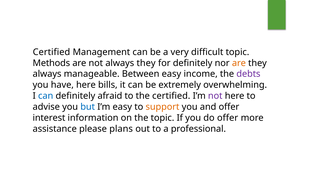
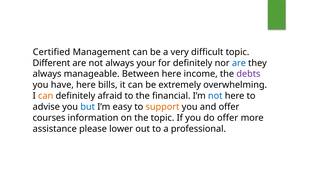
Methods: Methods -> Different
always they: they -> your
are at (239, 63) colour: orange -> blue
Between easy: easy -> here
can at (46, 96) colour: blue -> orange
the certified: certified -> financial
not at (215, 96) colour: purple -> blue
interest: interest -> courses
plans: plans -> lower
